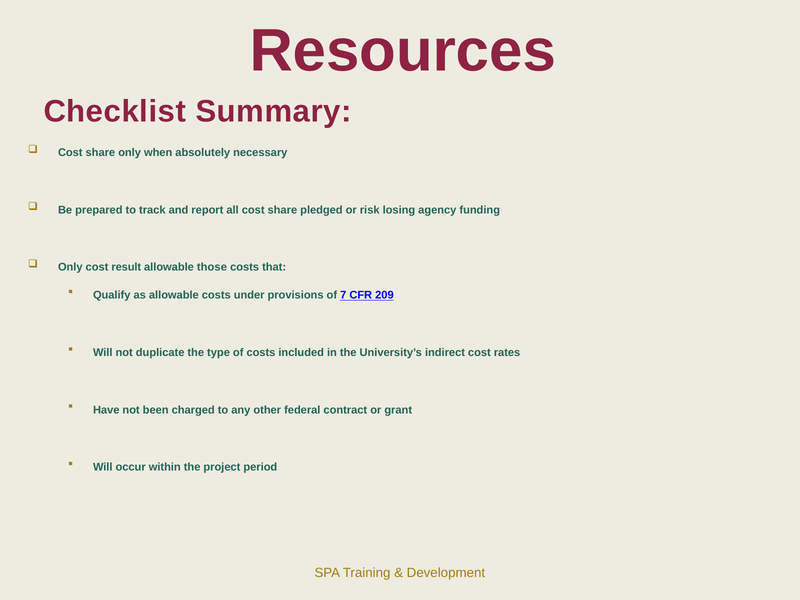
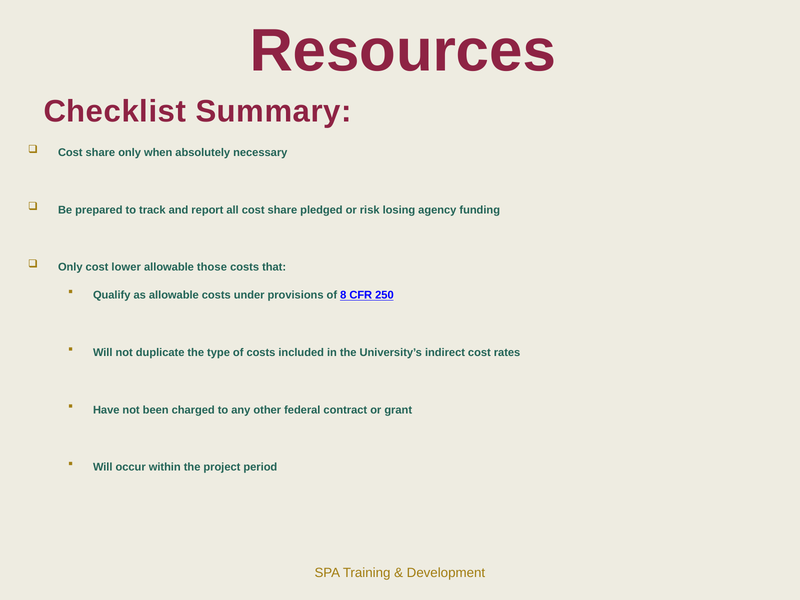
result: result -> lower
7: 7 -> 8
209: 209 -> 250
